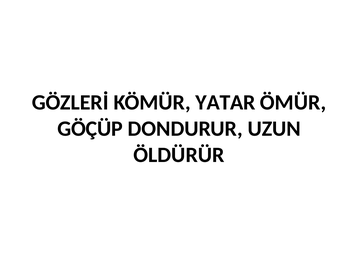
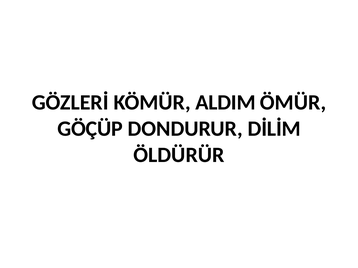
YATAR: YATAR -> ALDIM
UZUN: UZUN -> DİLİM
